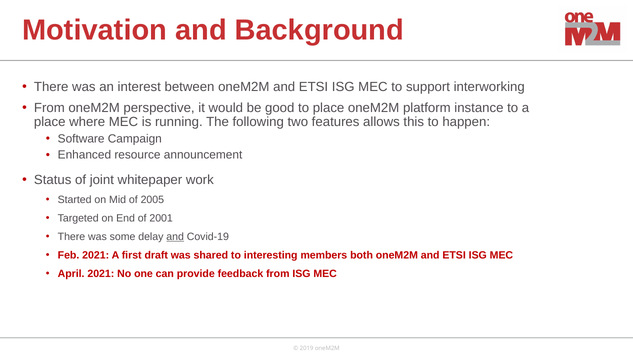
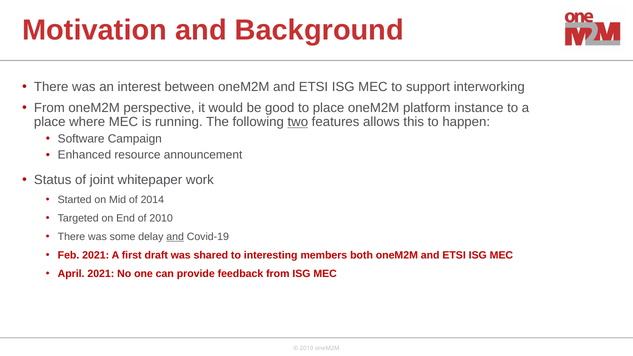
two underline: none -> present
2005: 2005 -> 2014
2001: 2001 -> 2010
